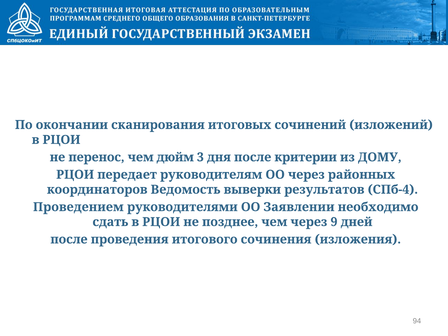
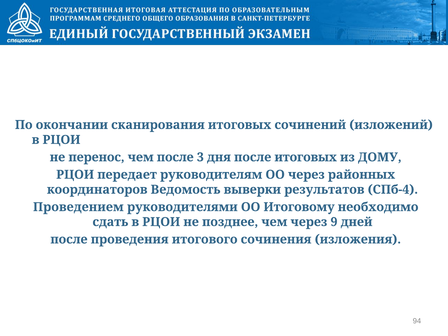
чем дюйм: дюйм -> после
после критерии: критерии -> итоговых
Заявлении: Заявлении -> Итоговому
